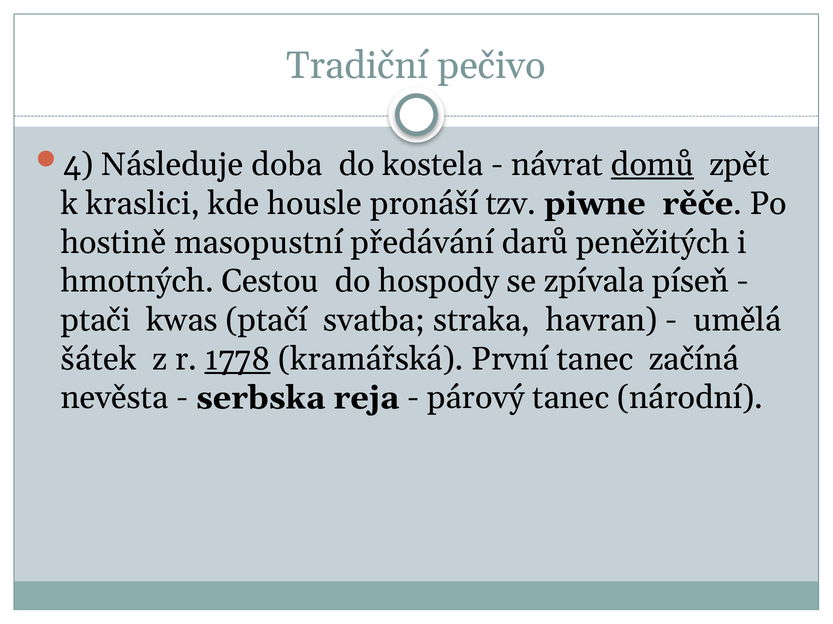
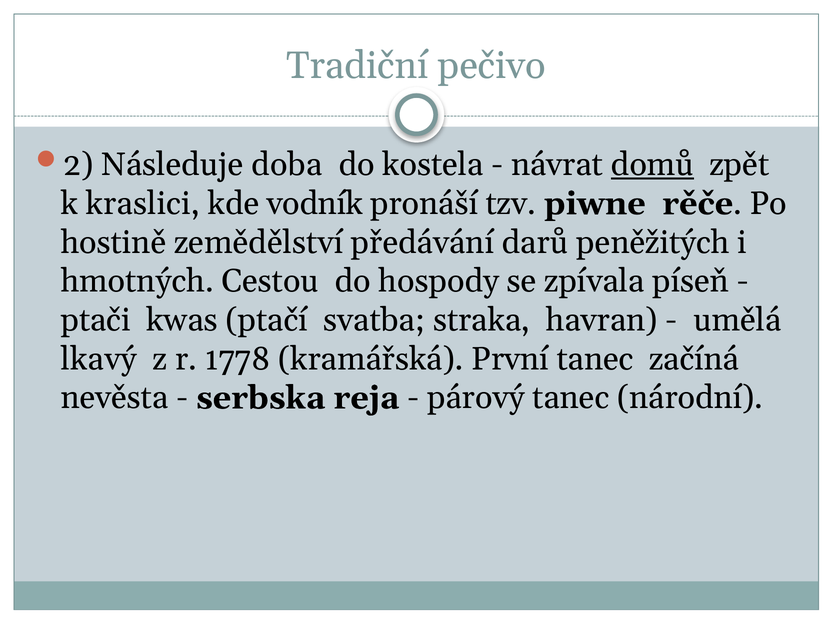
4: 4 -> 2
housle: housle -> vodník
masopustní: masopustní -> zemědělství
šátek: šátek -> lkavý
1778 underline: present -> none
